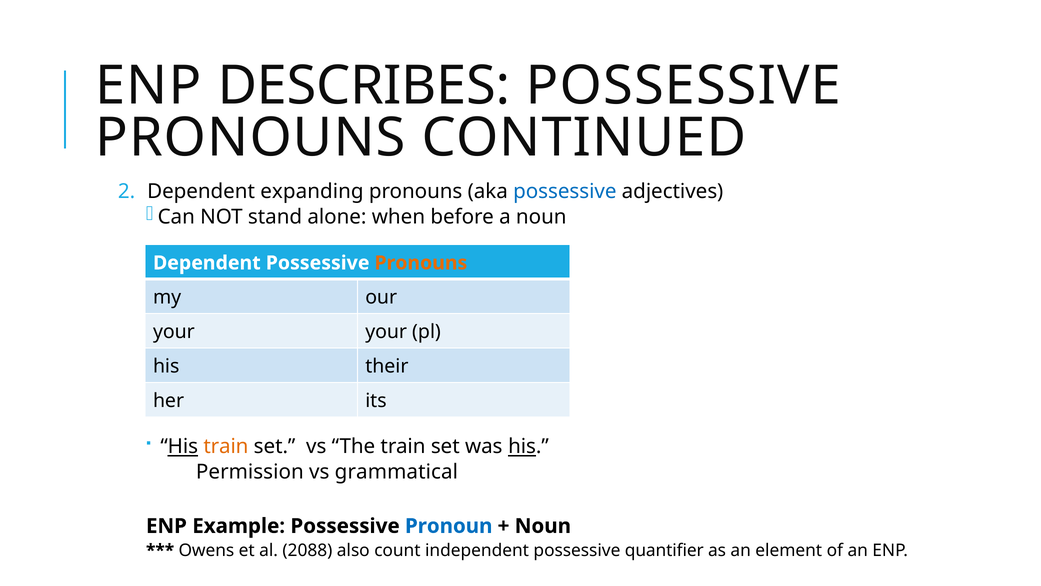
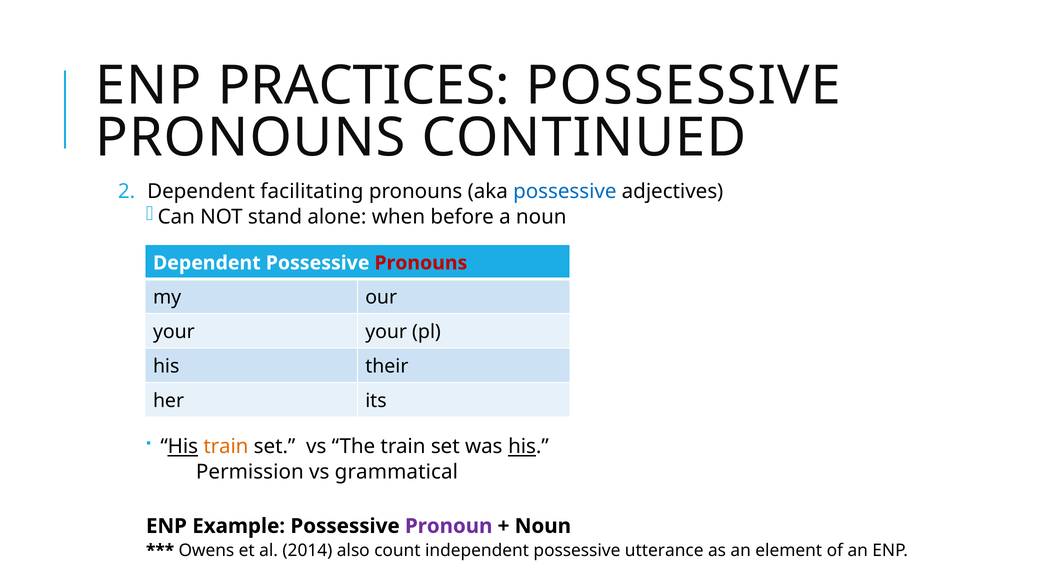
DESCRIBES: DESCRIBES -> PRACTICES
expanding: expanding -> facilitating
Pronouns at (421, 263) colour: orange -> red
Pronoun colour: blue -> purple
2088: 2088 -> 2014
quantifier: quantifier -> utterance
